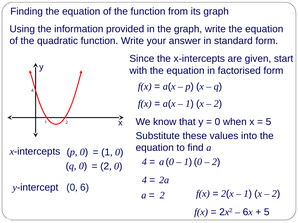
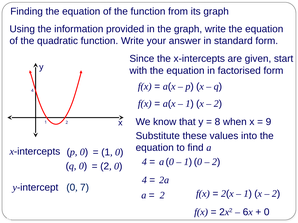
0 at (217, 122): 0 -> 8
5 at (268, 122): 5 -> 9
0 6: 6 -> 7
5 at (267, 213): 5 -> 0
